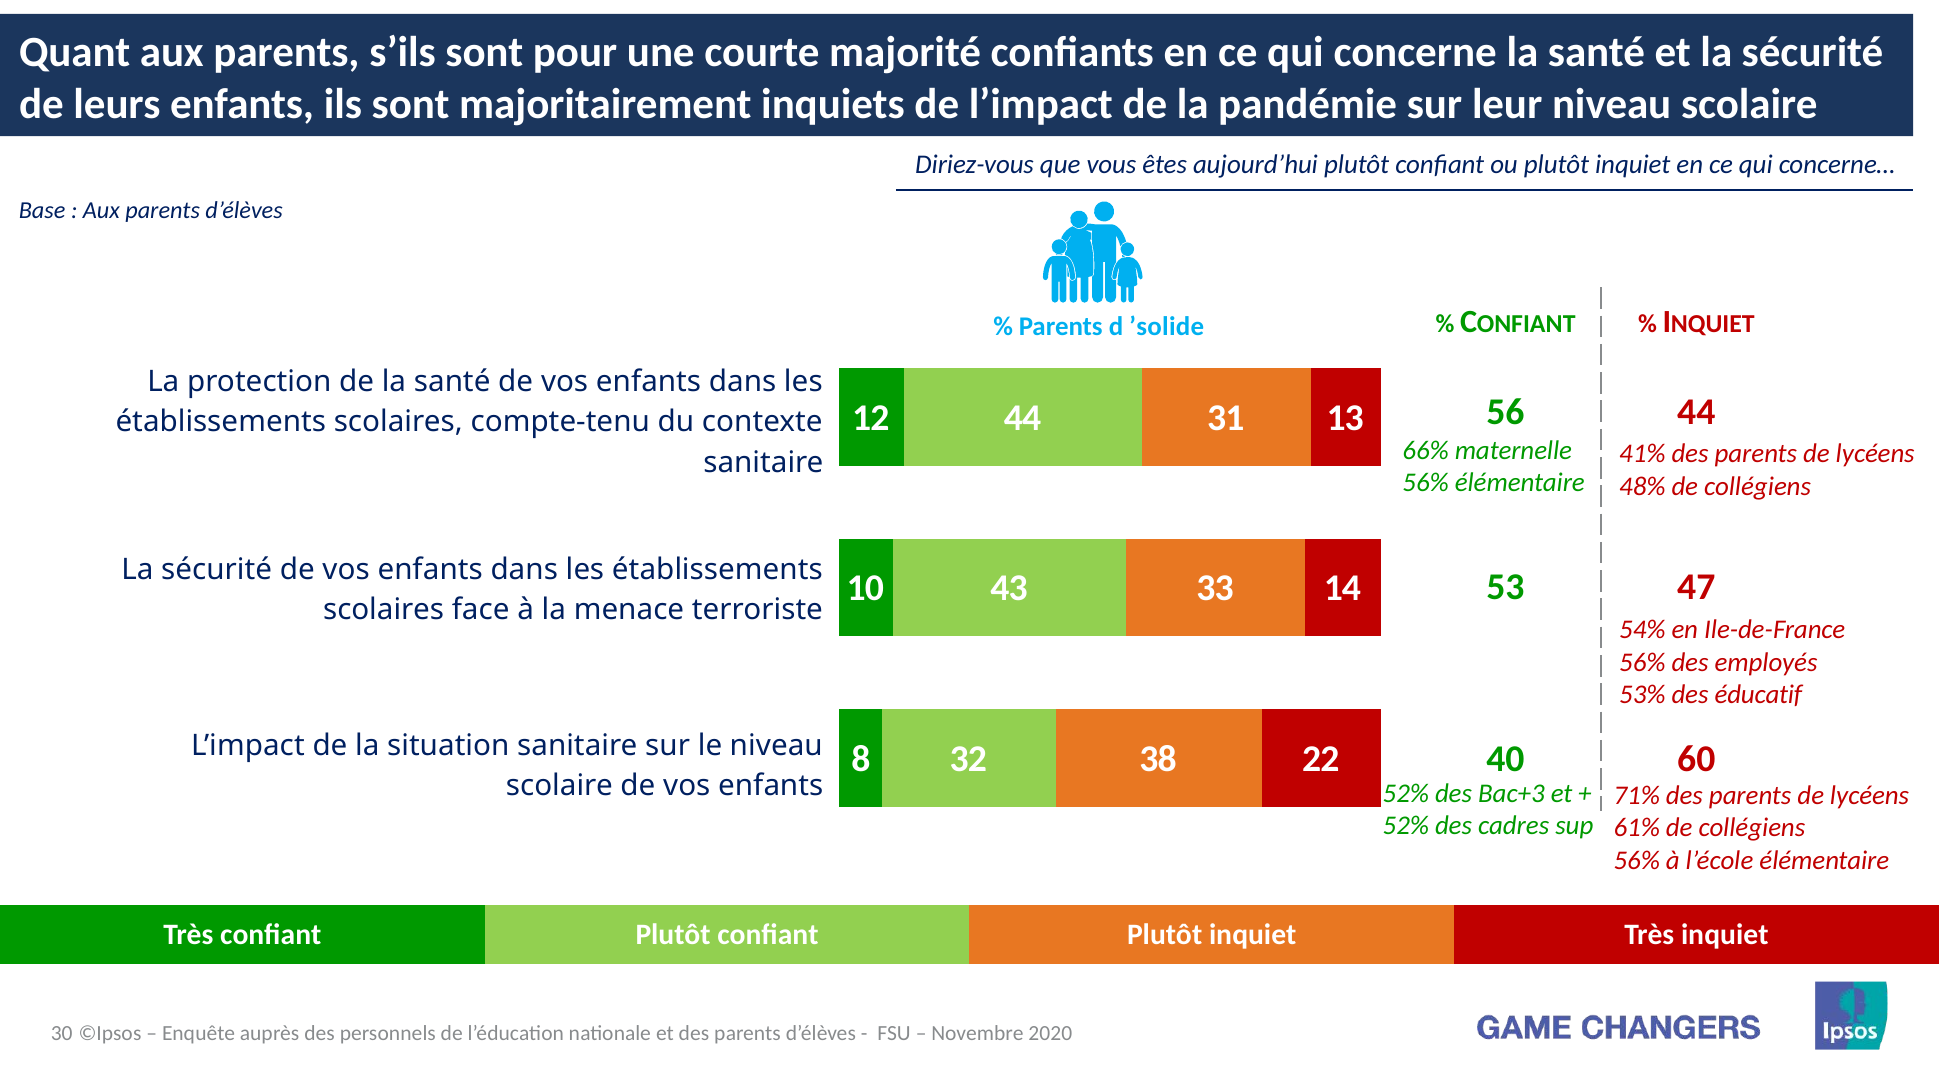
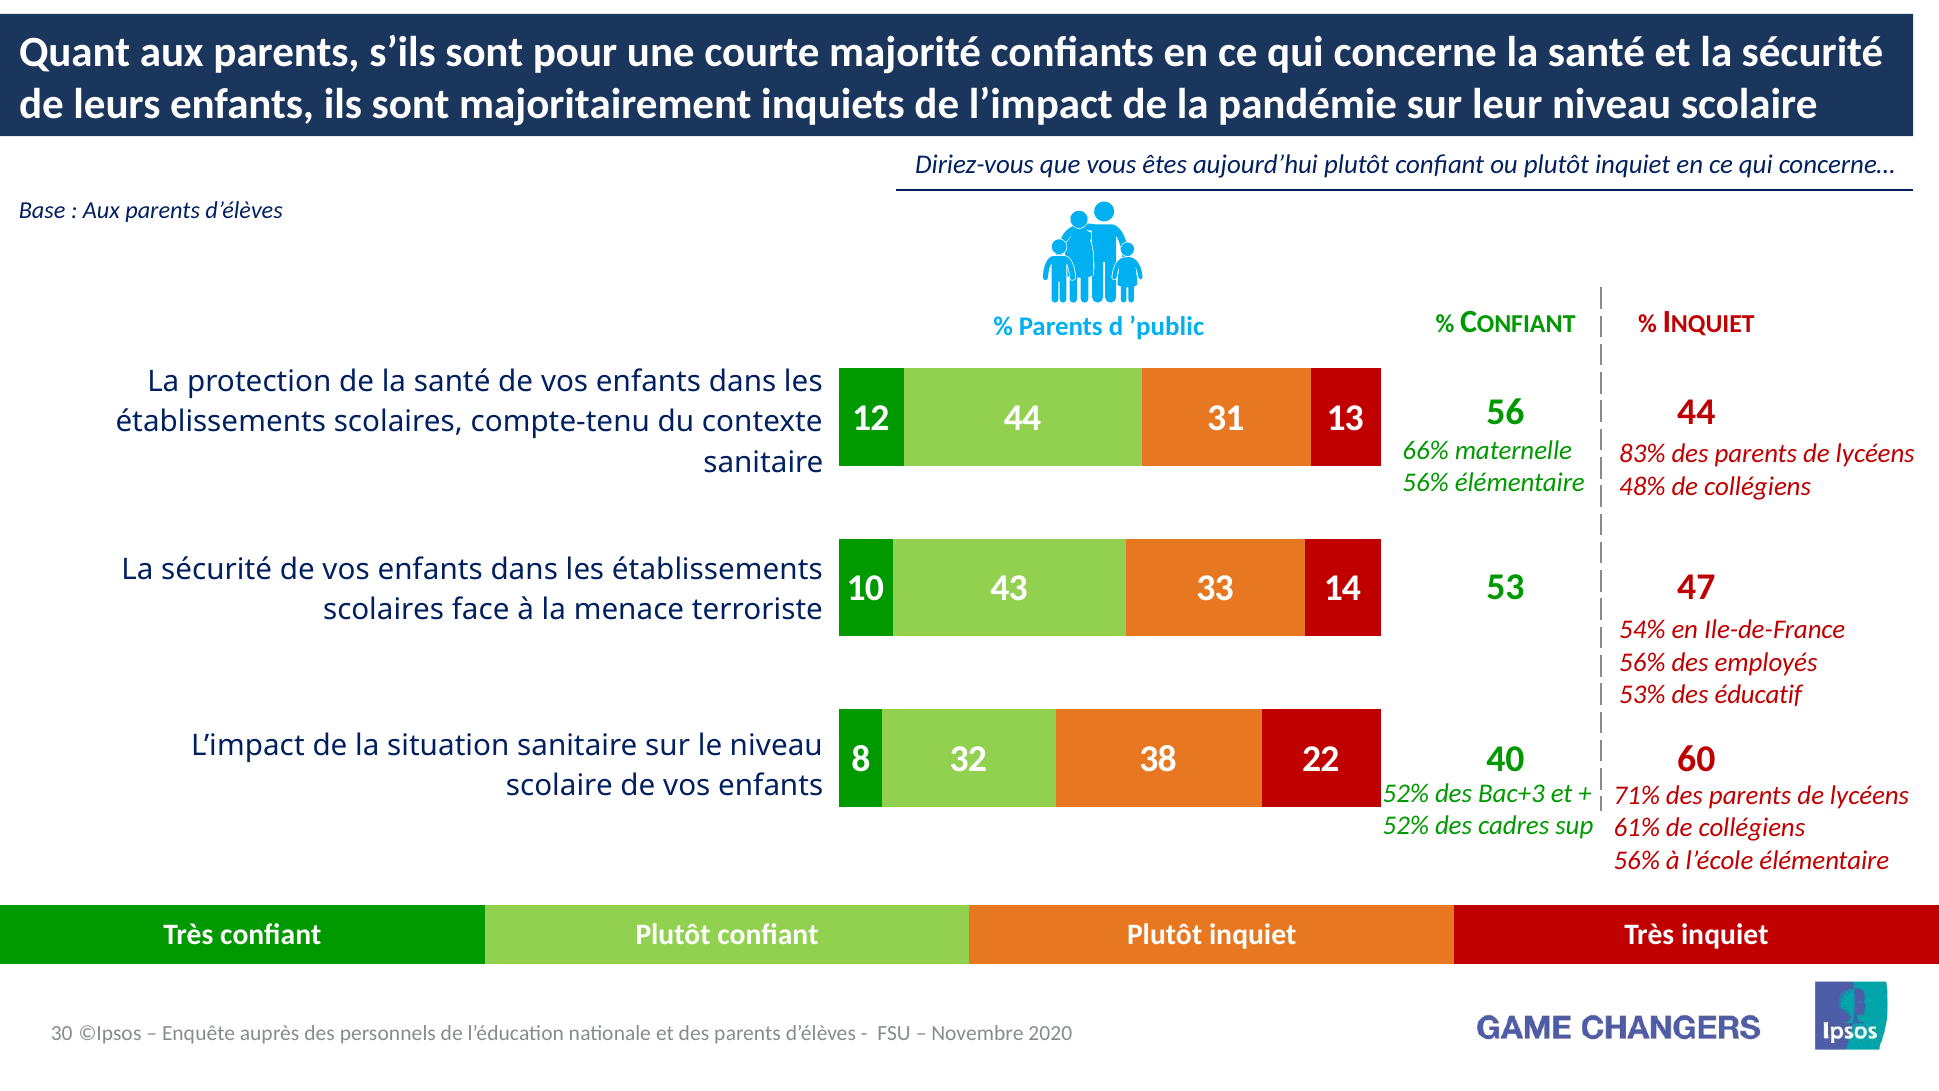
’solide: ’solide -> ’public
41%: 41% -> 83%
